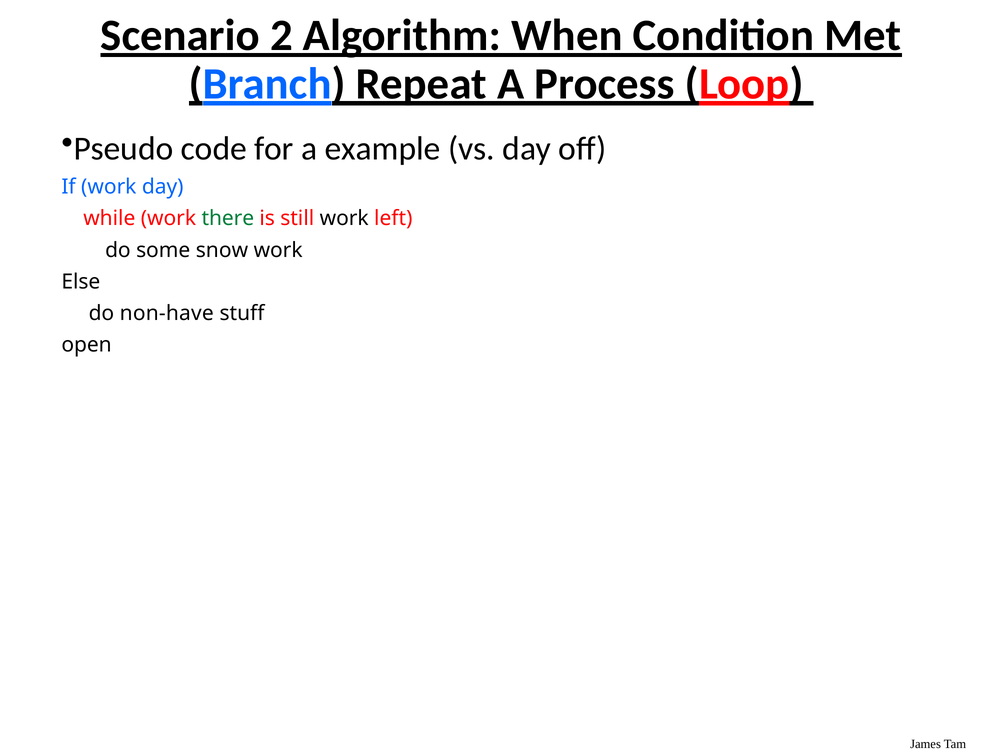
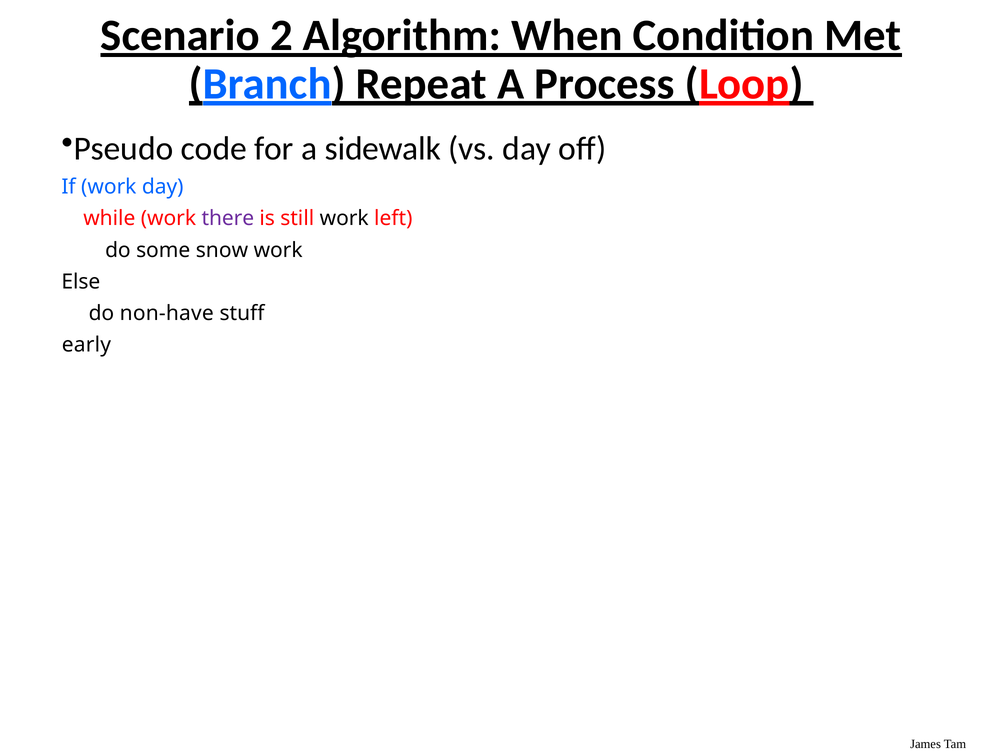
example: example -> sidewalk
there colour: green -> purple
open: open -> early
